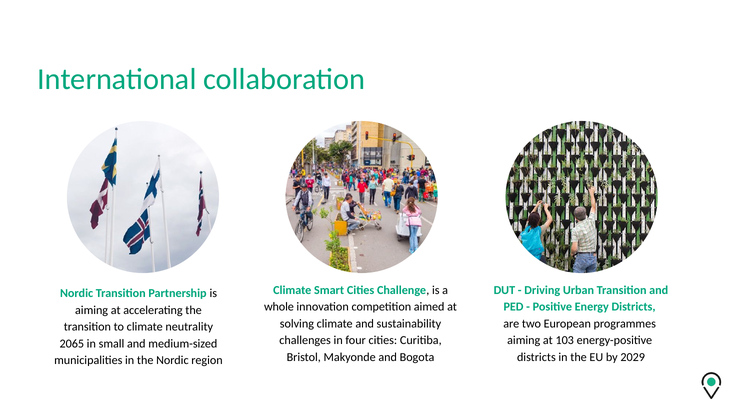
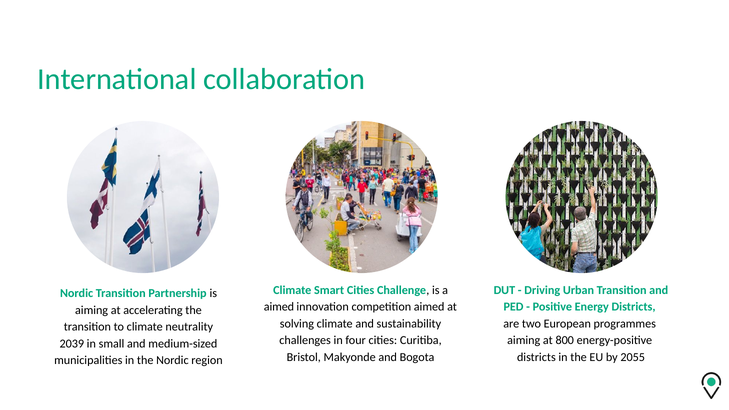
whole at (279, 307): whole -> aimed
103: 103 -> 800
2065: 2065 -> 2039
2029: 2029 -> 2055
